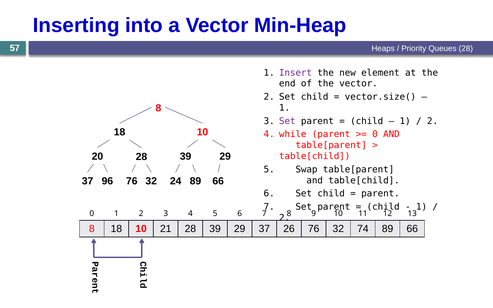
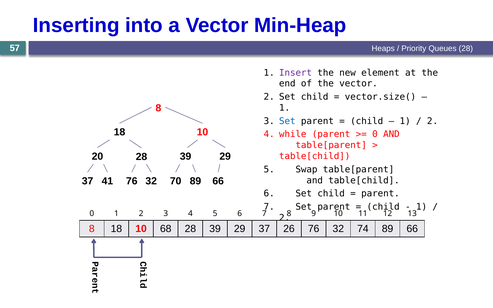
Set at (287, 121) colour: purple -> blue
96: 96 -> 41
24: 24 -> 70
21: 21 -> 68
